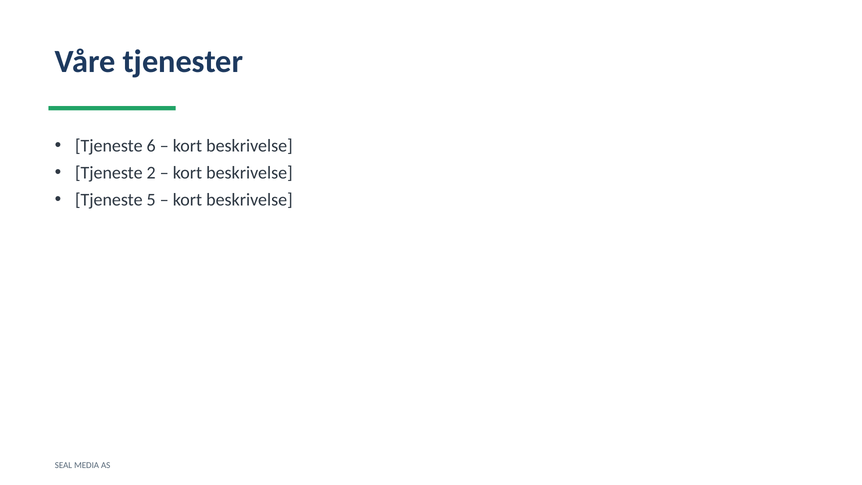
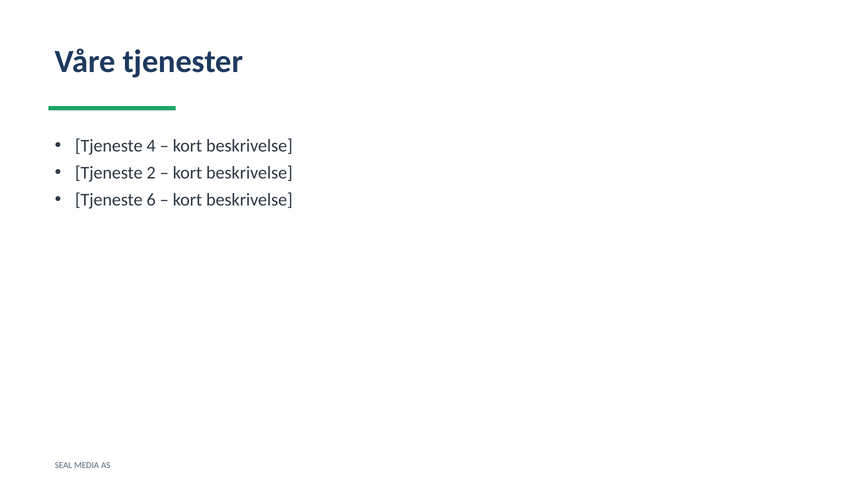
6: 6 -> 4
5: 5 -> 6
